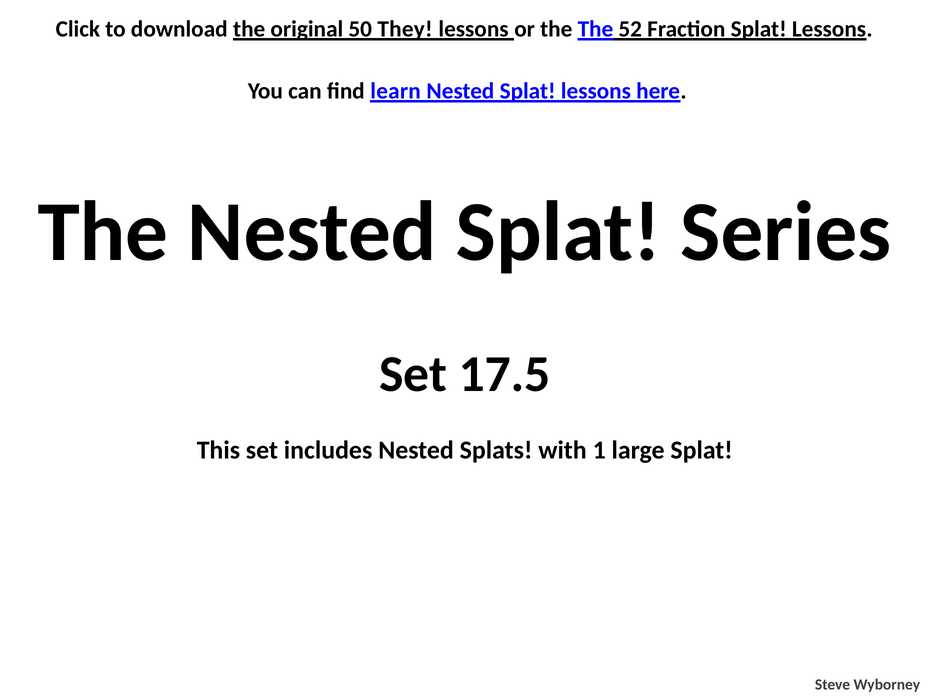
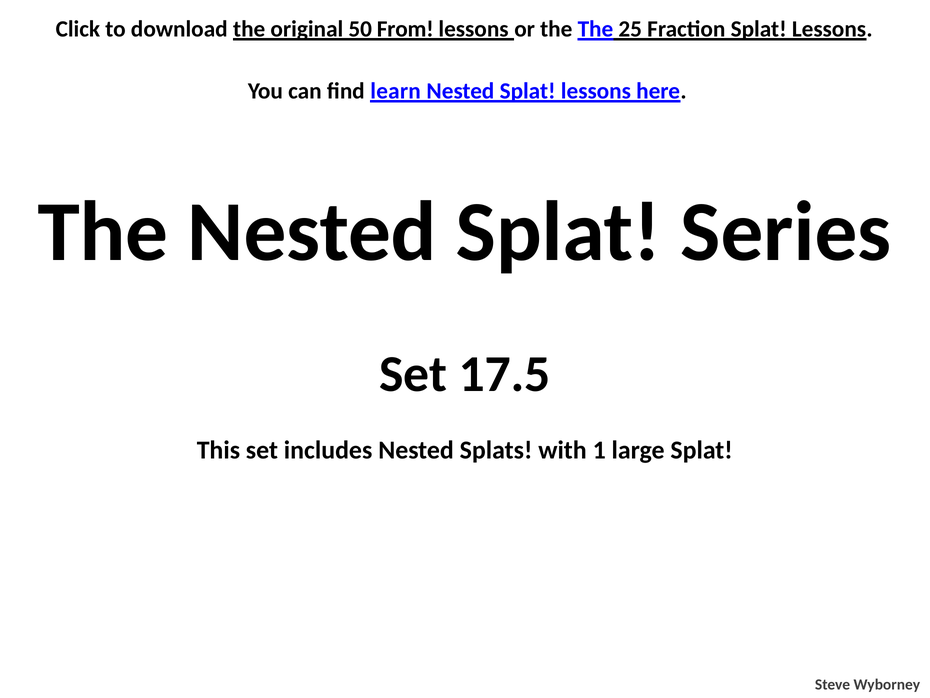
They: They -> From
52: 52 -> 25
